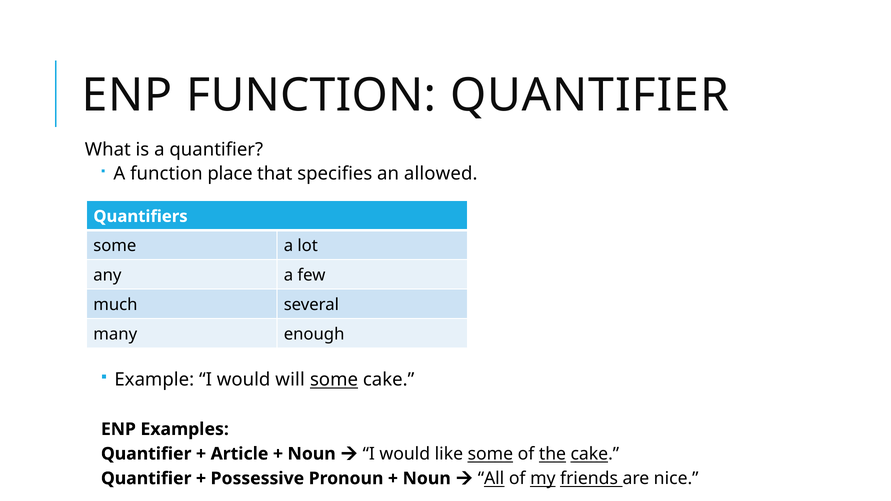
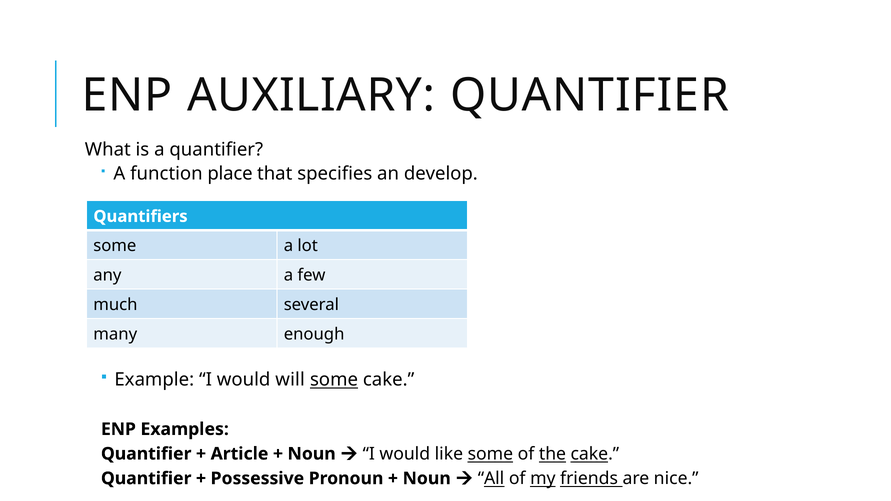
ENP FUNCTION: FUNCTION -> AUXILIARY
allowed: allowed -> develop
